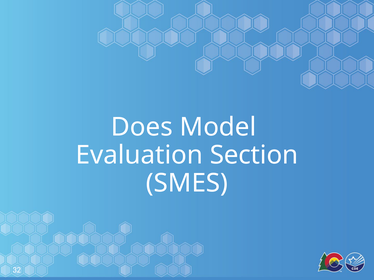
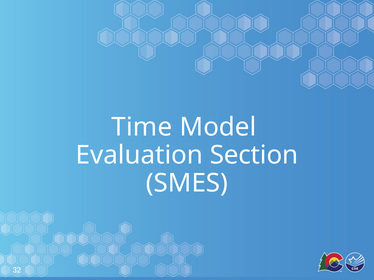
Does: Does -> Time
